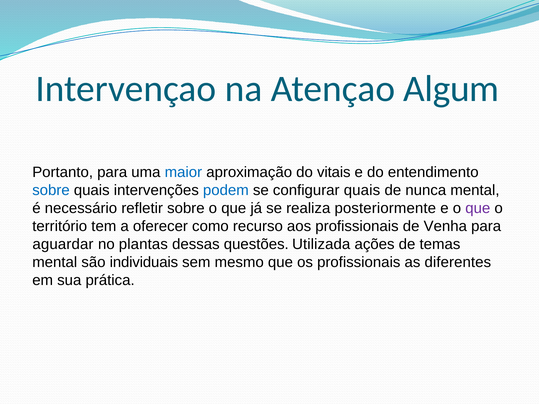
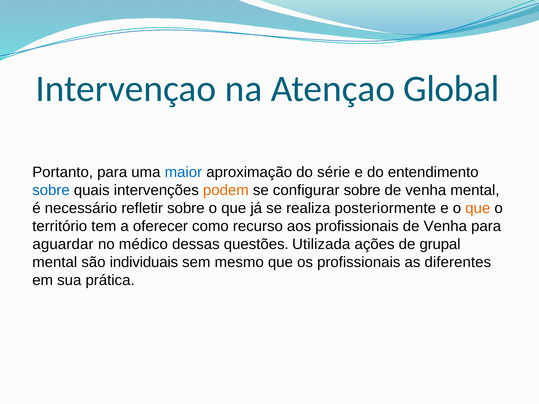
Algum: Algum -> Global
vitais: vitais -> série
podem colour: blue -> orange
configurar quais: quais -> sobre
nunca at (426, 190): nunca -> venha
que at (478, 208) colour: purple -> orange
plantas: plantas -> médico
temas: temas -> grupal
